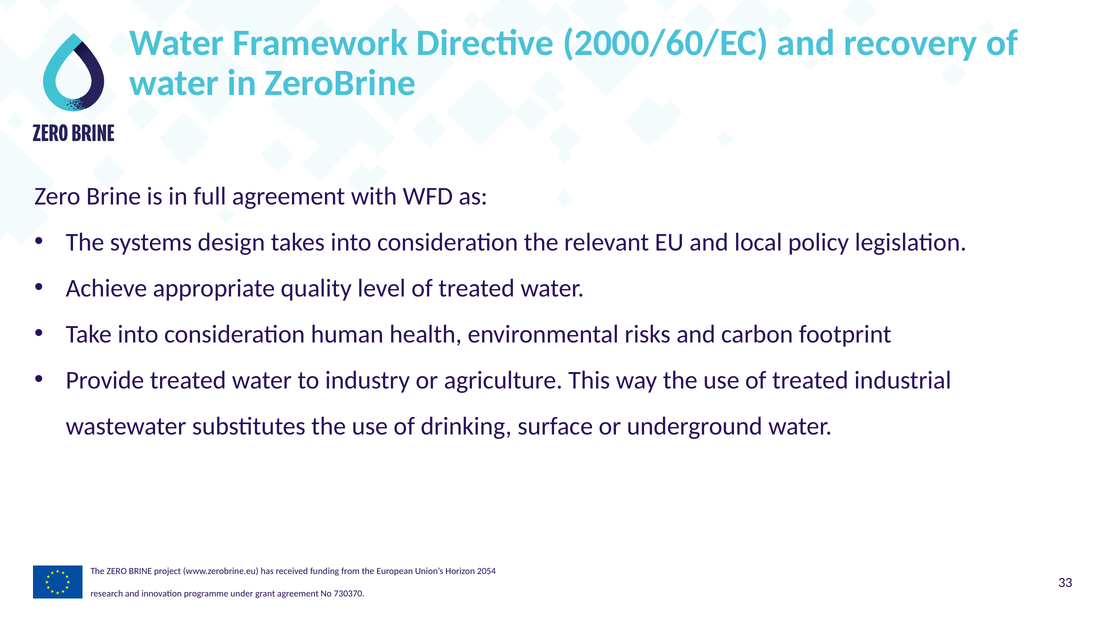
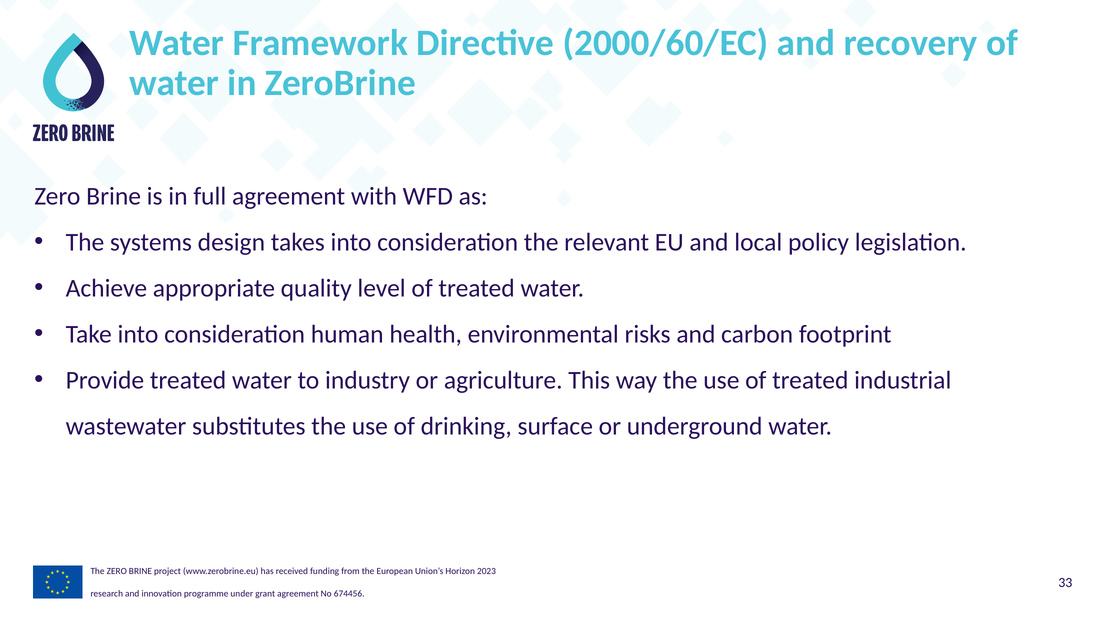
2054: 2054 -> 2023
730370: 730370 -> 674456
